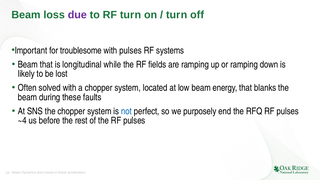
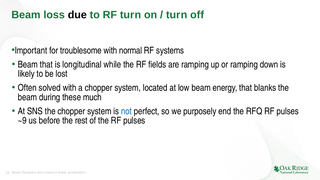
due colour: purple -> black
with pulses: pulses -> normal
faults: faults -> much
~4: ~4 -> ~9
